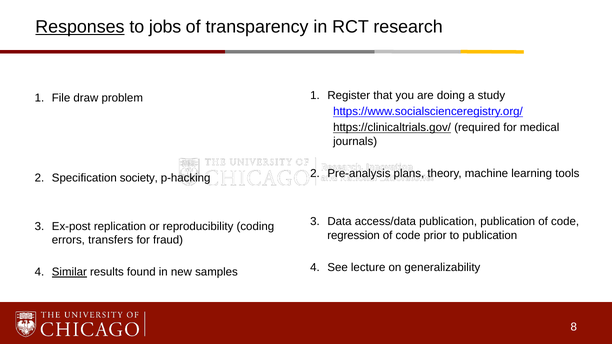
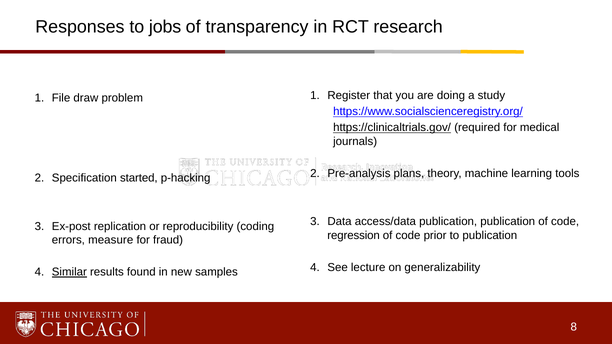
Responses underline: present -> none
society: society -> started
transfers: transfers -> measure
